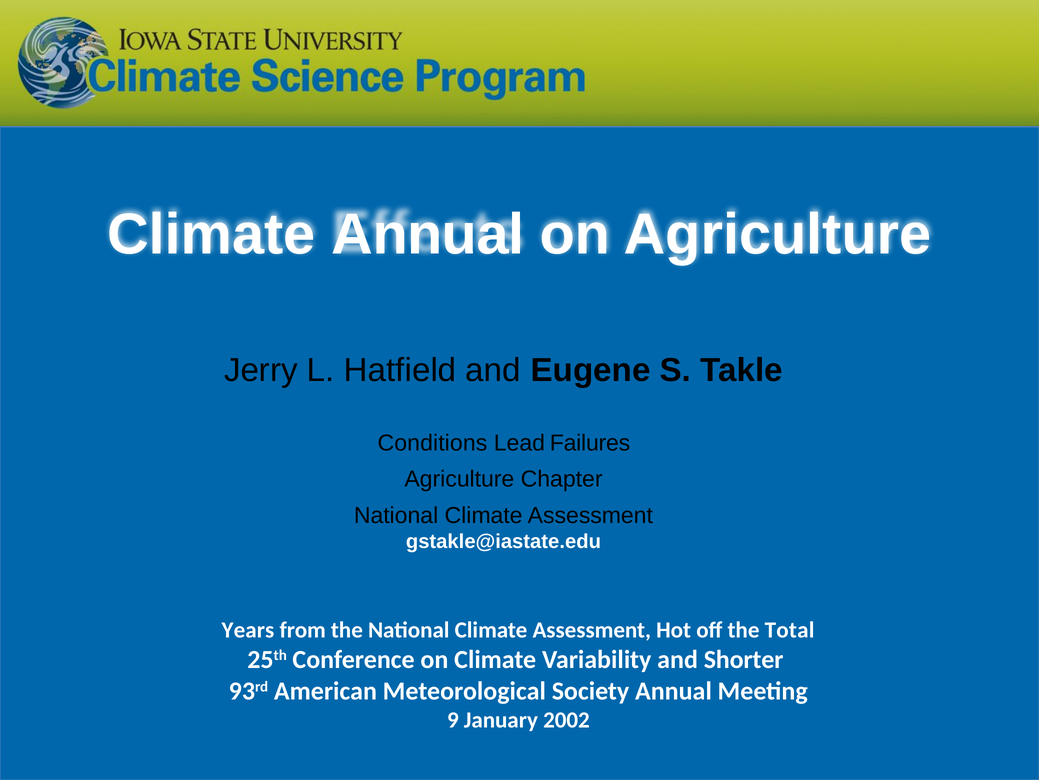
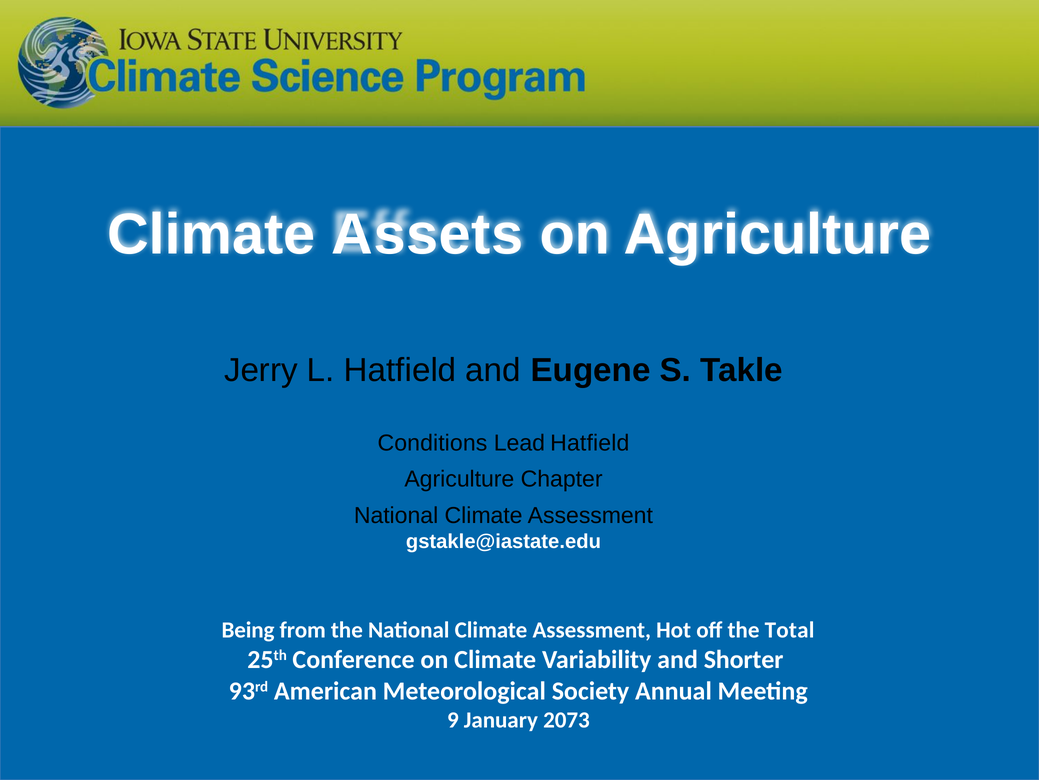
Climate Annual: Annual -> Assets
Lead Failures: Failures -> Hatfield
Years: Years -> Being
2002: 2002 -> 2073
